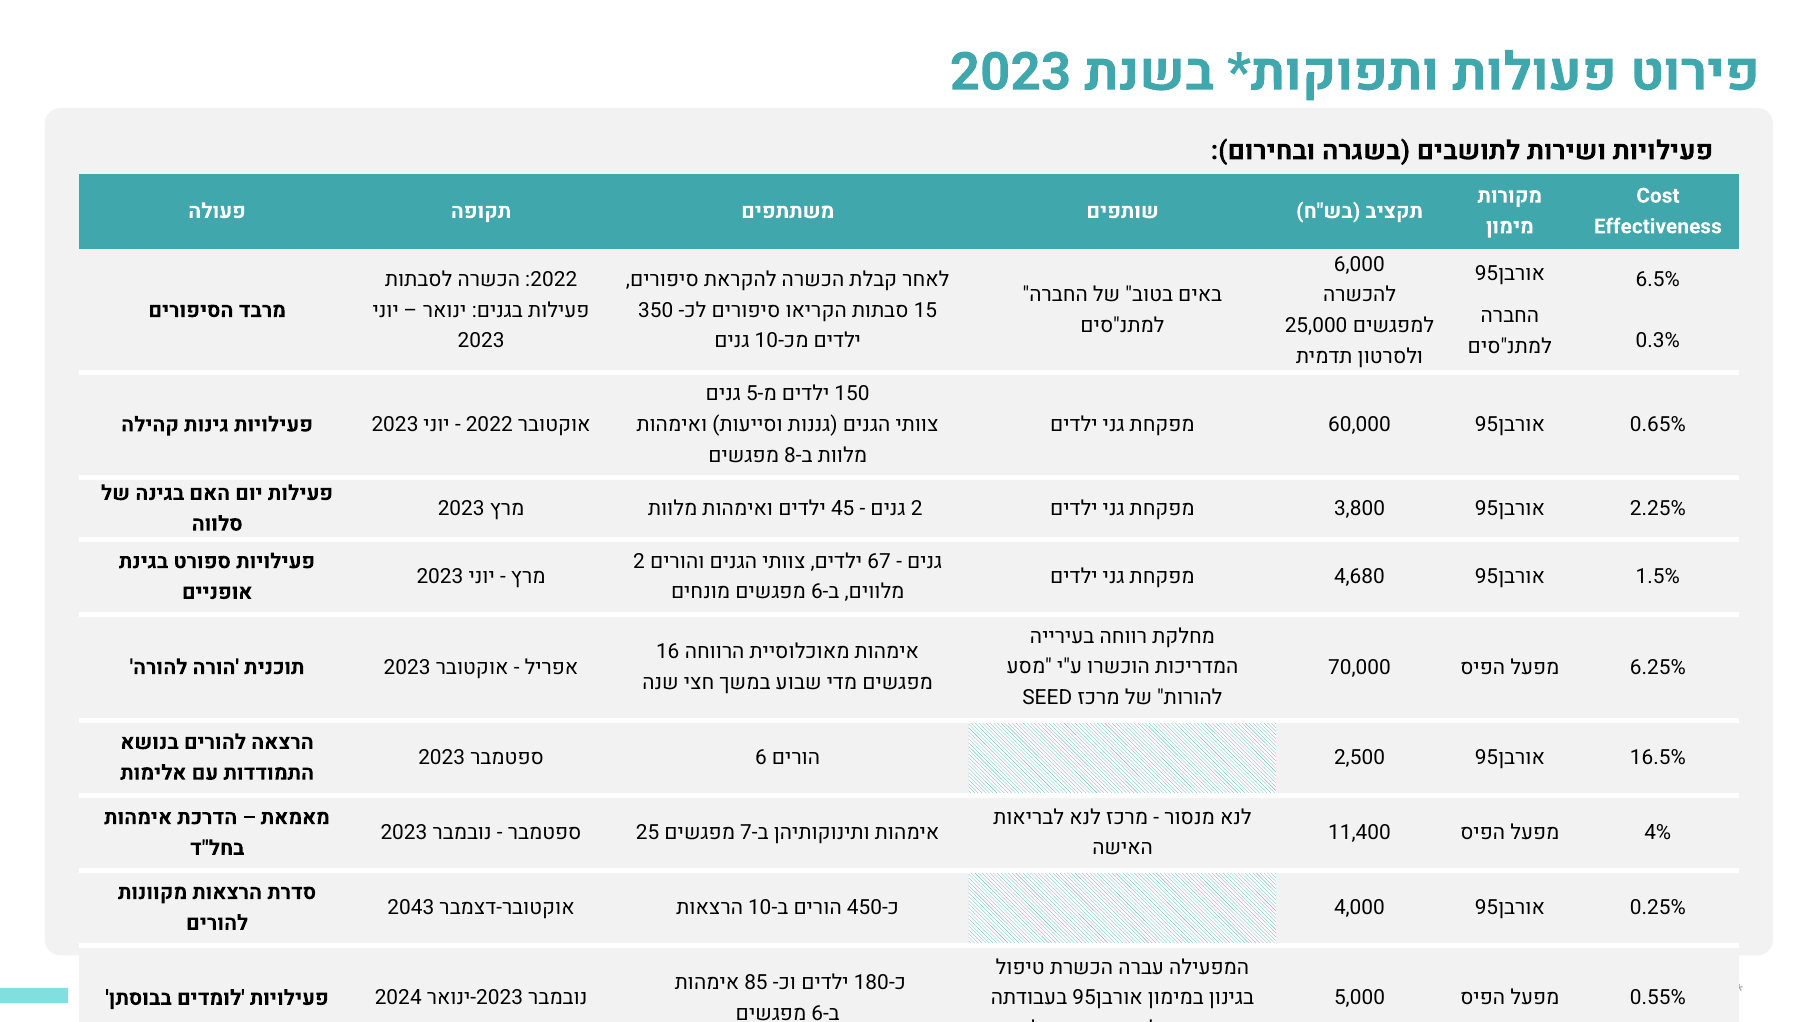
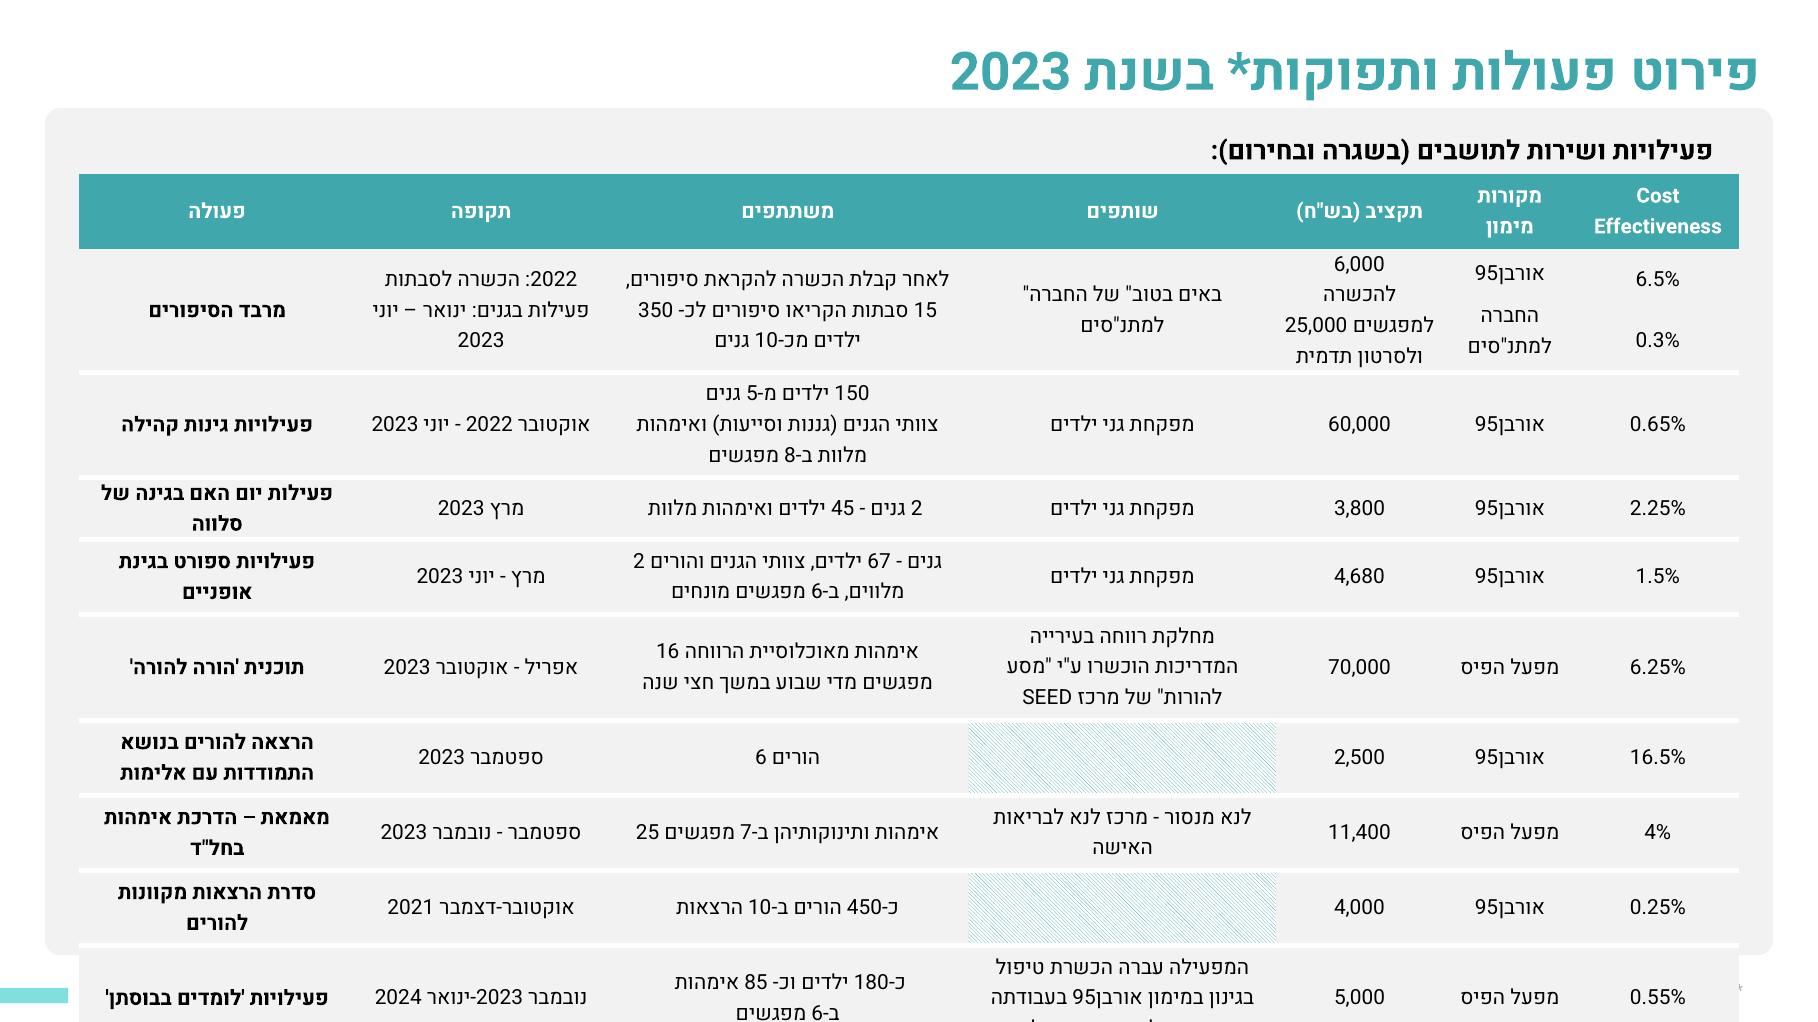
2043: 2043 -> 2021
